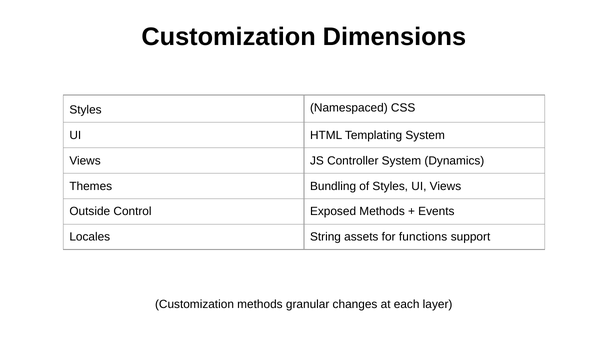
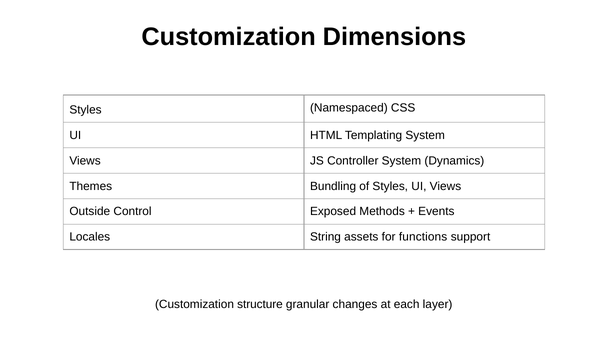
Customization methods: methods -> structure
